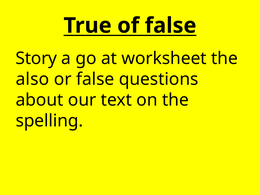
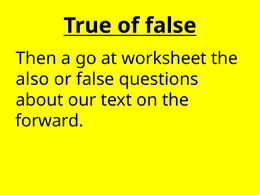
Story: Story -> Then
spelling: spelling -> forward
